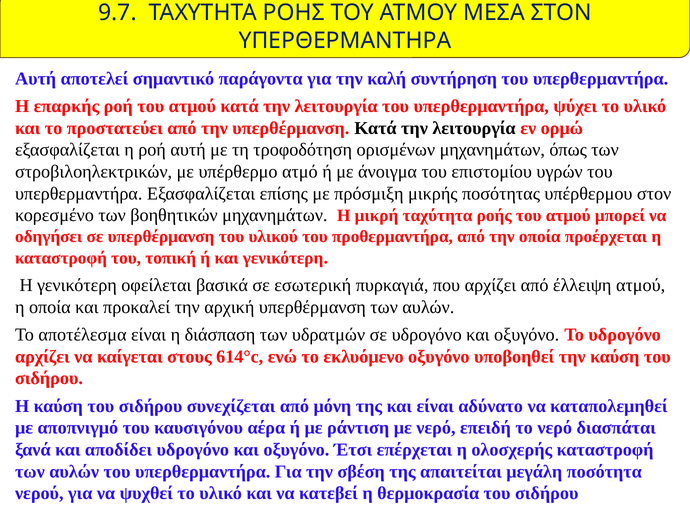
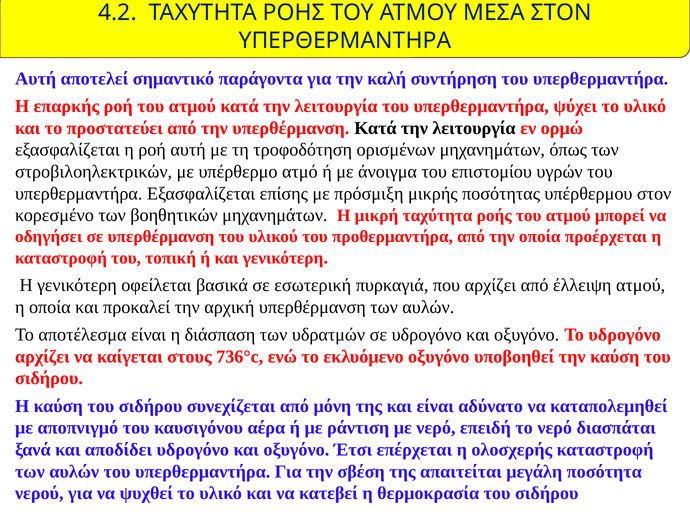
9.7: 9.7 -> 4.2
614°c: 614°c -> 736°c
